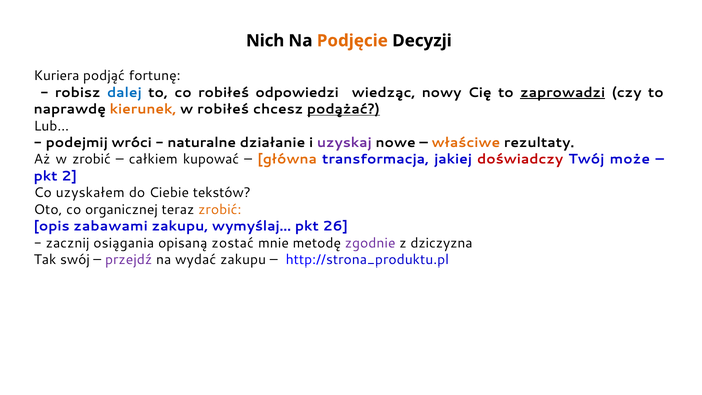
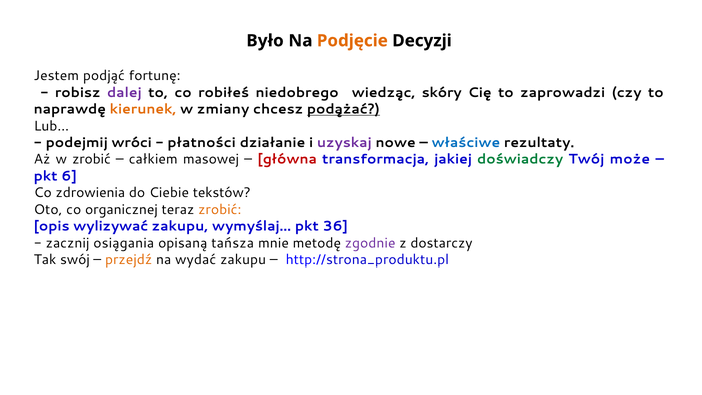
Nich: Nich -> Było
Kuriera: Kuriera -> Jestem
dalej colour: blue -> purple
odpowiedzi: odpowiedzi -> niedobrego
nowy: nowy -> skóry
zaprowadzi underline: present -> none
w robiłeś: robiłeś -> zmiany
naturalne: naturalne -> płatności
właściwe colour: orange -> blue
kupować: kupować -> masowej
główna colour: orange -> red
doświadczy colour: red -> green
2: 2 -> 6
uzyskałem: uzyskałem -> zdrowienia
zabawami: zabawami -> wylizywać
26: 26 -> 36
zostać: zostać -> tańsza
dziczyzna: dziczyzna -> dostarczy
przejdź colour: purple -> orange
